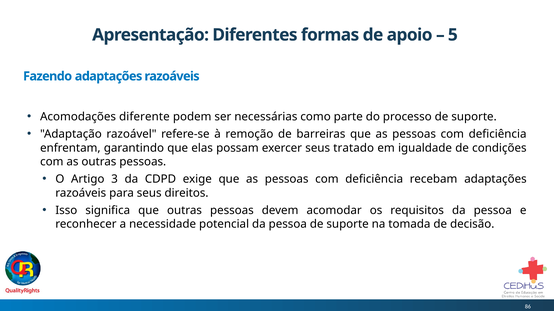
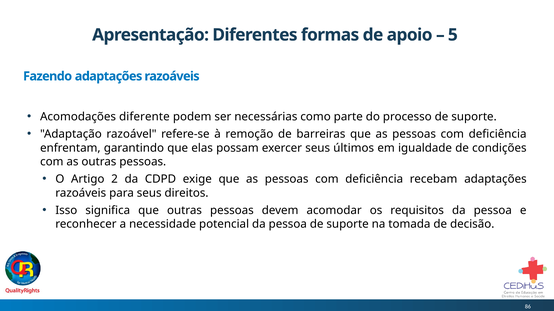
tratado: tratado -> últimos
3: 3 -> 2
